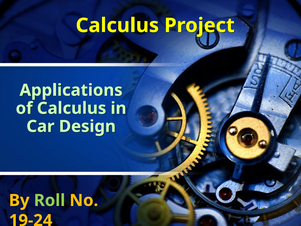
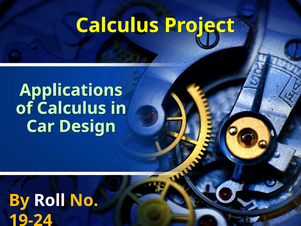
Roll colour: light green -> white
